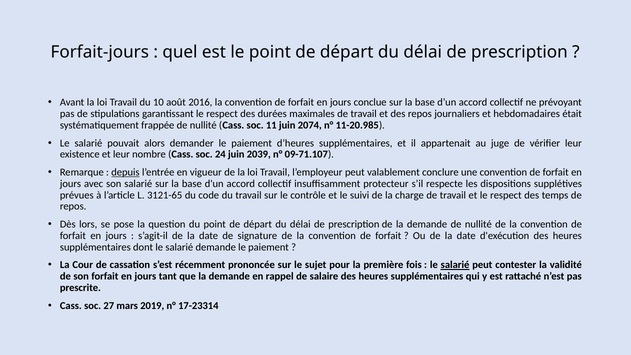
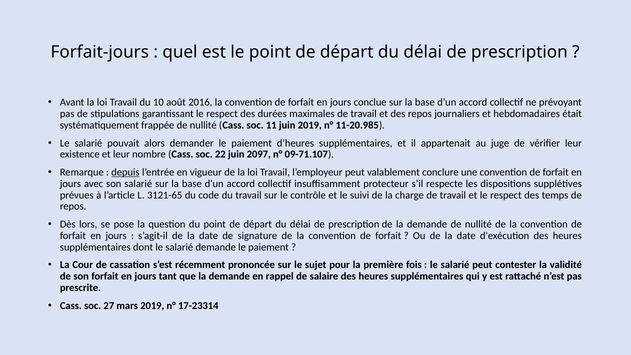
juin 2074: 2074 -> 2019
24: 24 -> 22
2039: 2039 -> 2097
salarié at (455, 265) underline: present -> none
